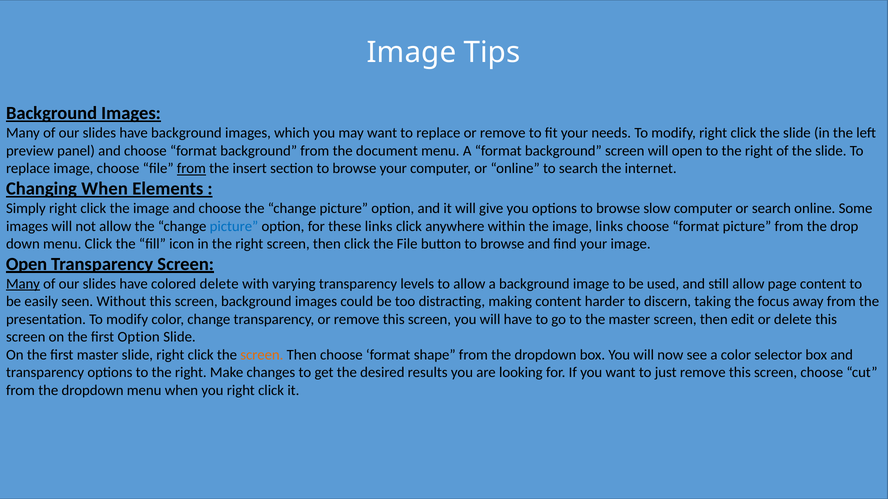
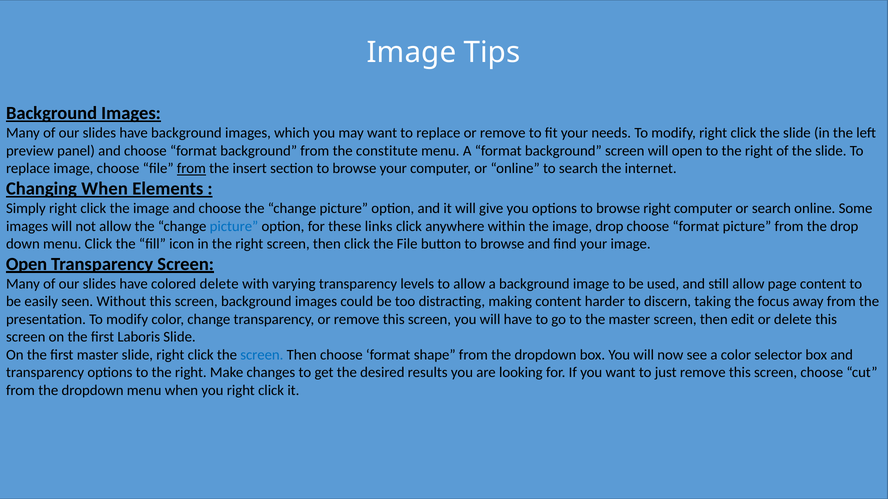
document: document -> constitute
browse slow: slow -> right
image links: links -> drop
Many at (23, 284) underline: present -> none
first Option: Option -> Laboris
screen at (262, 355) colour: orange -> blue
